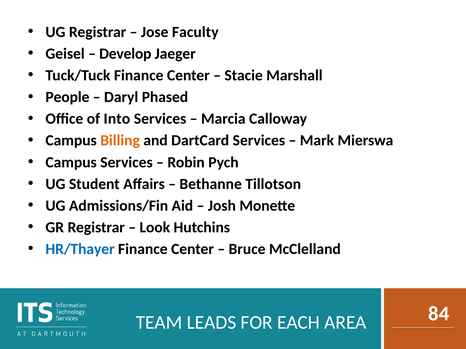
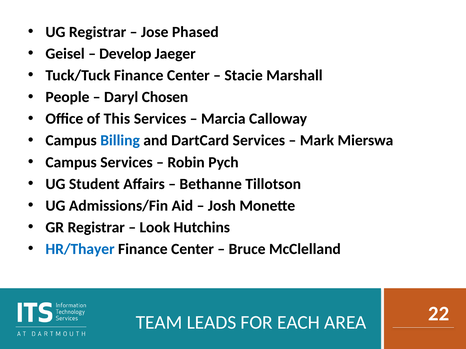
Faculty: Faculty -> Phased
Phased: Phased -> Chosen
Into: Into -> This
Billing colour: orange -> blue
84: 84 -> 22
